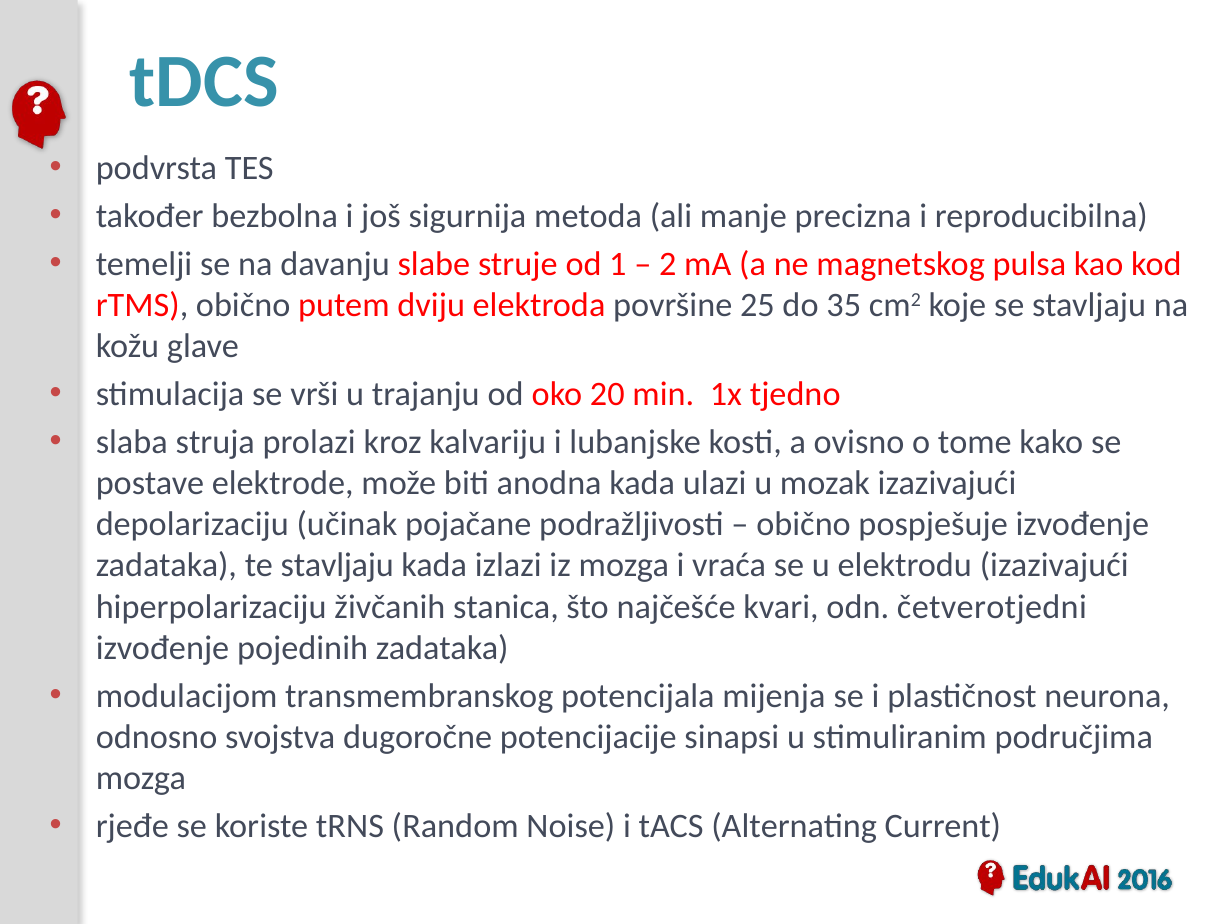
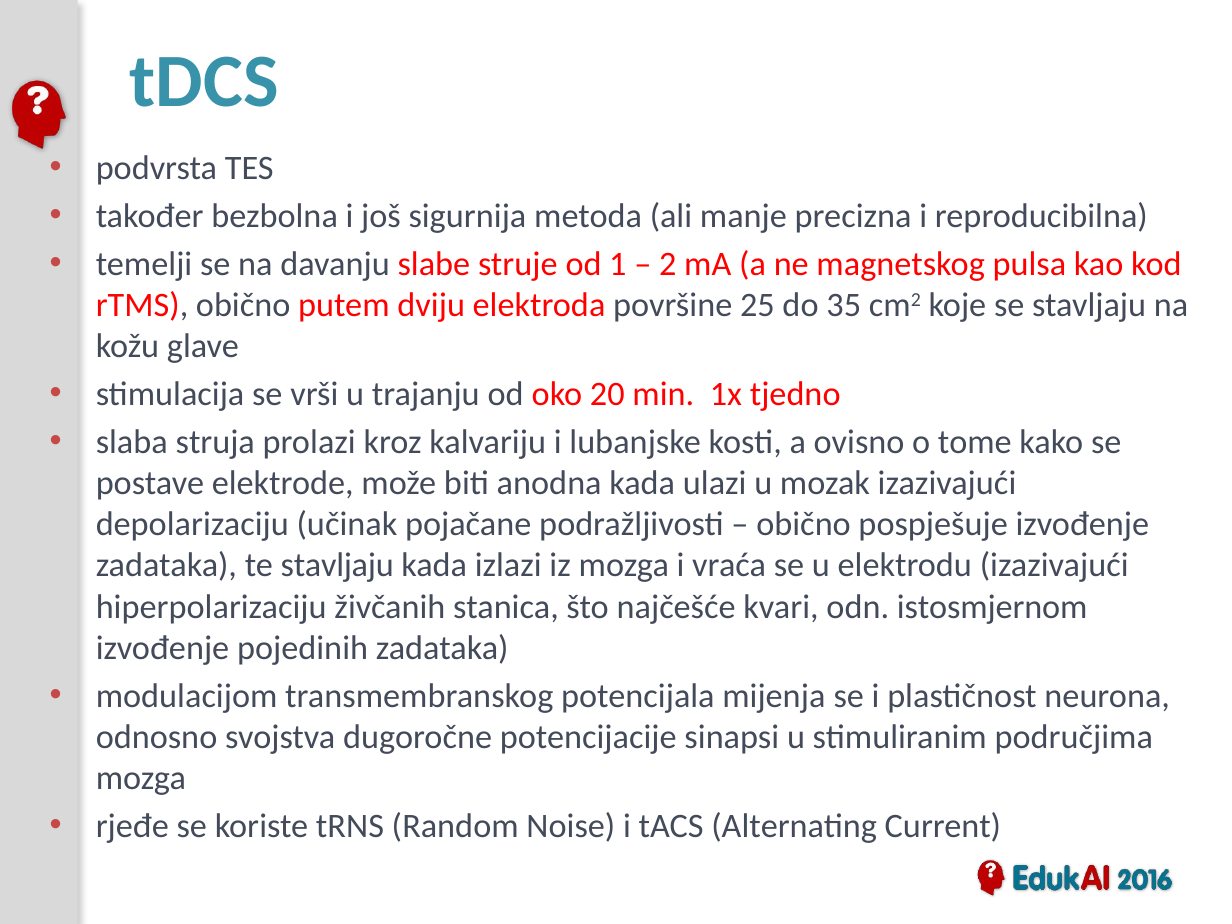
četverotjedni: četverotjedni -> istosmjernom
